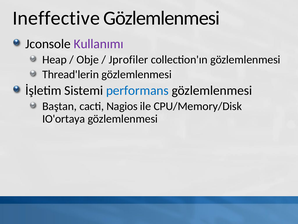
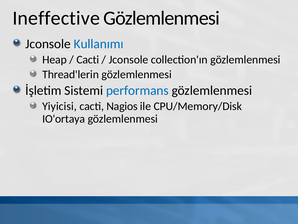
Kullanımı colour: purple -> blue
Obje at (88, 59): Obje -> Cacti
Jprofiler at (128, 59): Jprofiler -> Jconsole
Baştan: Baştan -> Yiyicisi
